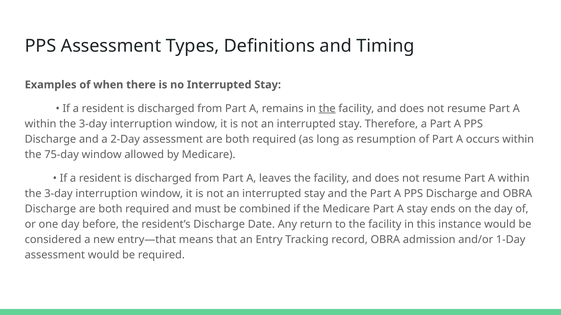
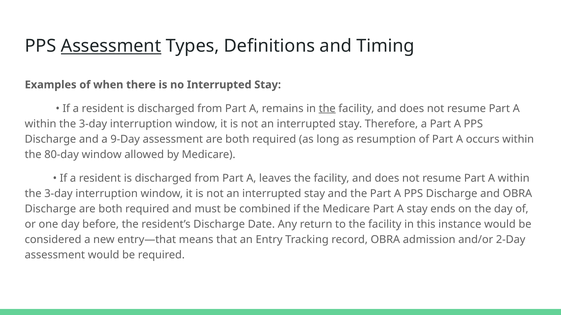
Assessment at (111, 46) underline: none -> present
2-Day: 2-Day -> 9-Day
75-day: 75-day -> 80-day
1-Day: 1-Day -> 2-Day
